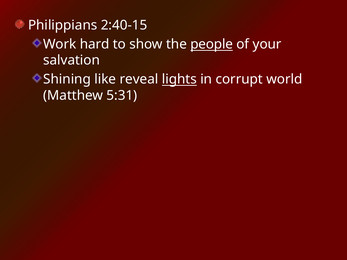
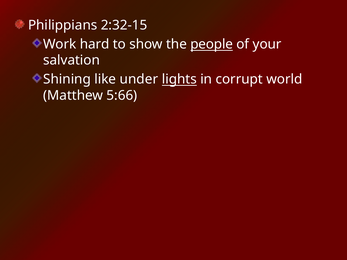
2:40-15: 2:40-15 -> 2:32-15
reveal: reveal -> under
5:31: 5:31 -> 5:66
